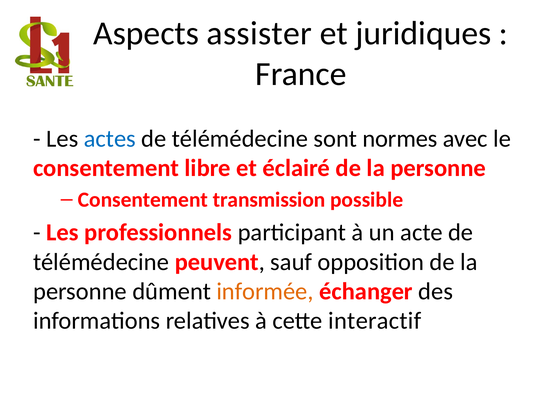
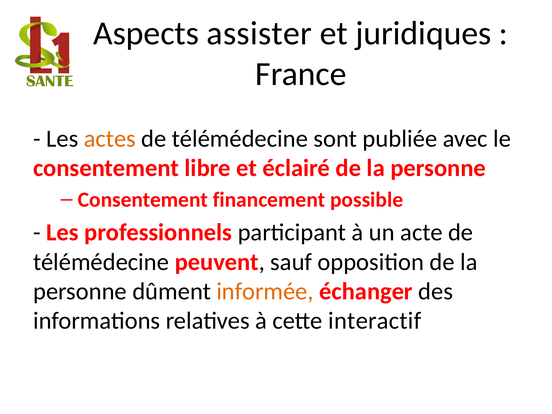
actes colour: blue -> orange
normes: normes -> publiée
transmission: transmission -> financement
